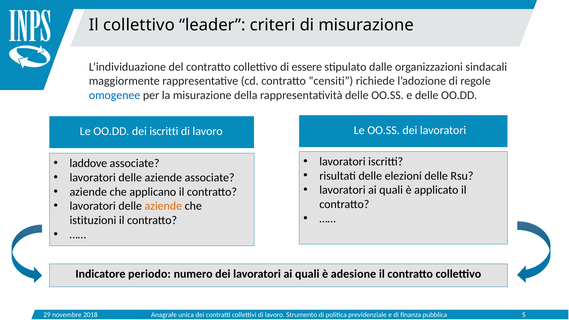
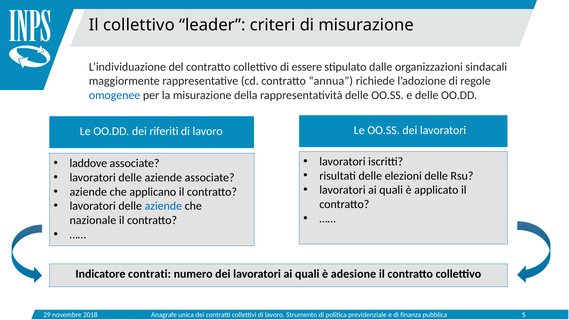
censiti: censiti -> annua
dei iscritti: iscritti -> riferiti
aziende at (163, 206) colour: orange -> blue
istituzioni: istituzioni -> nazionale
periodo: periodo -> contrati
